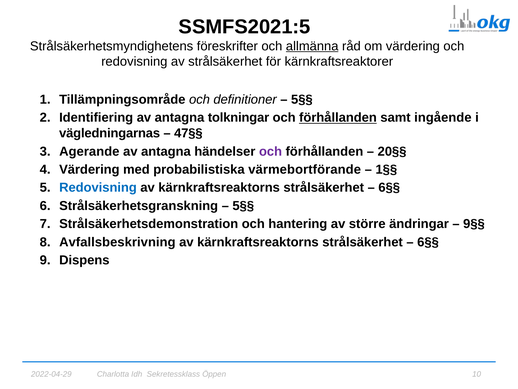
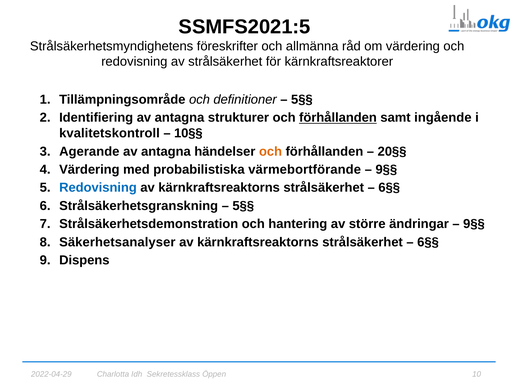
allmänna underline: present -> none
tolkningar: tolkningar -> strukturer
vägledningarnas: vägledningarnas -> kvalitetskontroll
47§§: 47§§ -> 10§§
och at (271, 151) colour: purple -> orange
1§§ at (386, 169): 1§§ -> 9§§
Avfallsbeskrivning: Avfallsbeskrivning -> Säkerhetsanalyser
